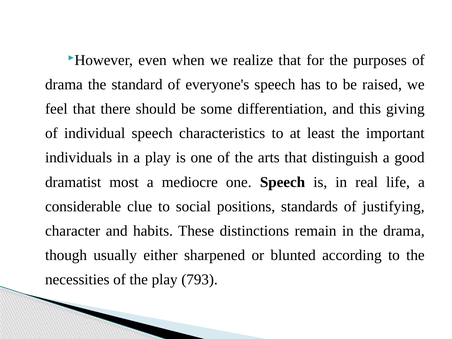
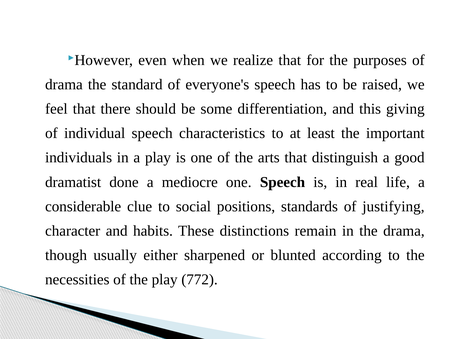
most: most -> done
793: 793 -> 772
